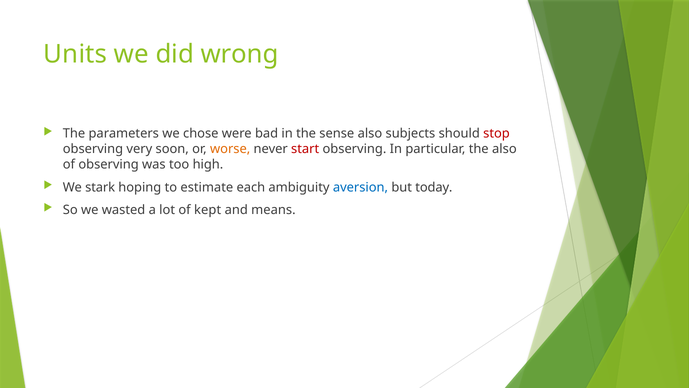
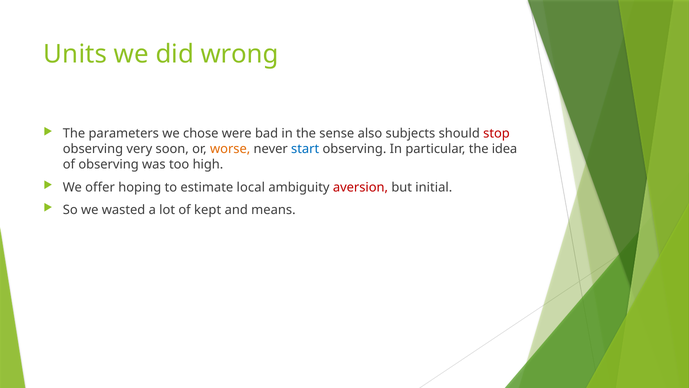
start colour: red -> blue
the also: also -> idea
stark: stark -> offer
each: each -> local
aversion colour: blue -> red
today: today -> initial
